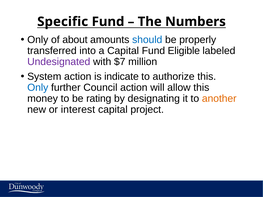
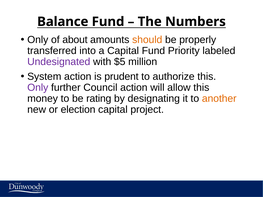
Specific: Specific -> Balance
should colour: blue -> orange
Eligible: Eligible -> Priority
$7: $7 -> $5
indicate: indicate -> prudent
Only at (38, 88) colour: blue -> purple
interest: interest -> election
